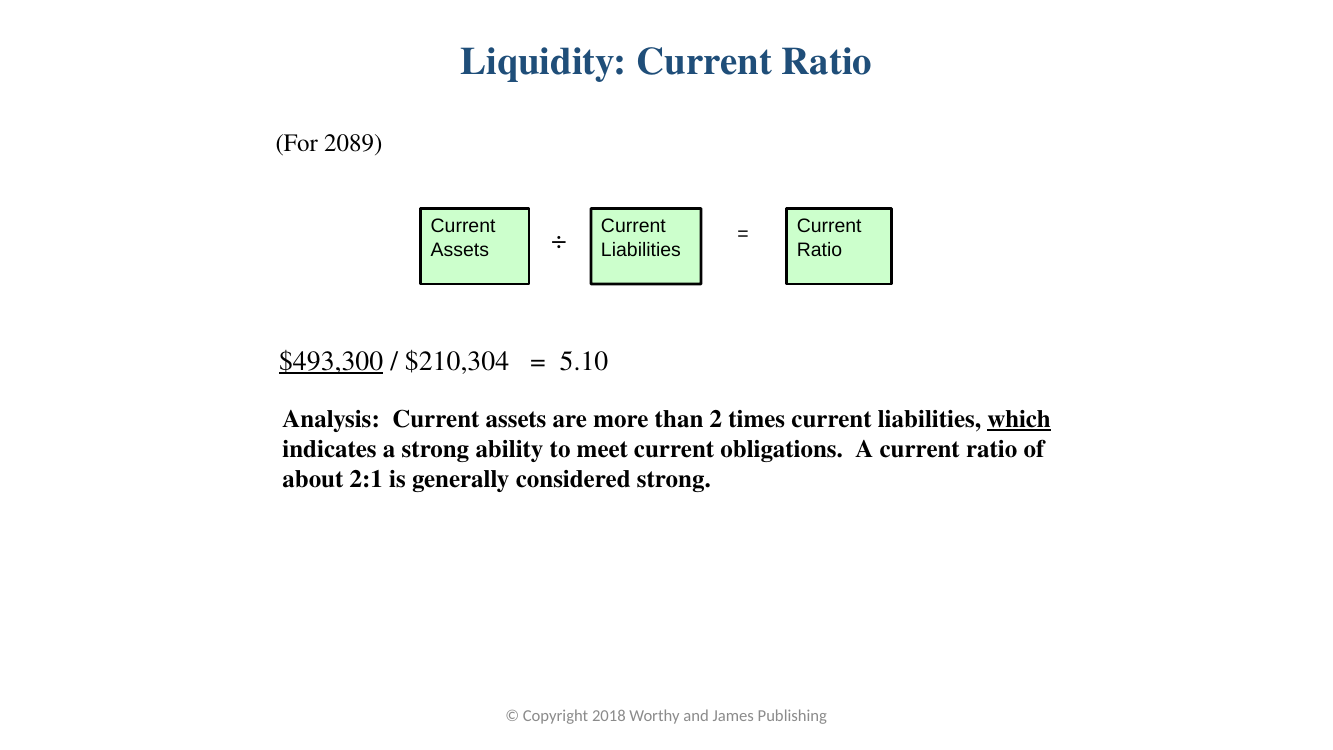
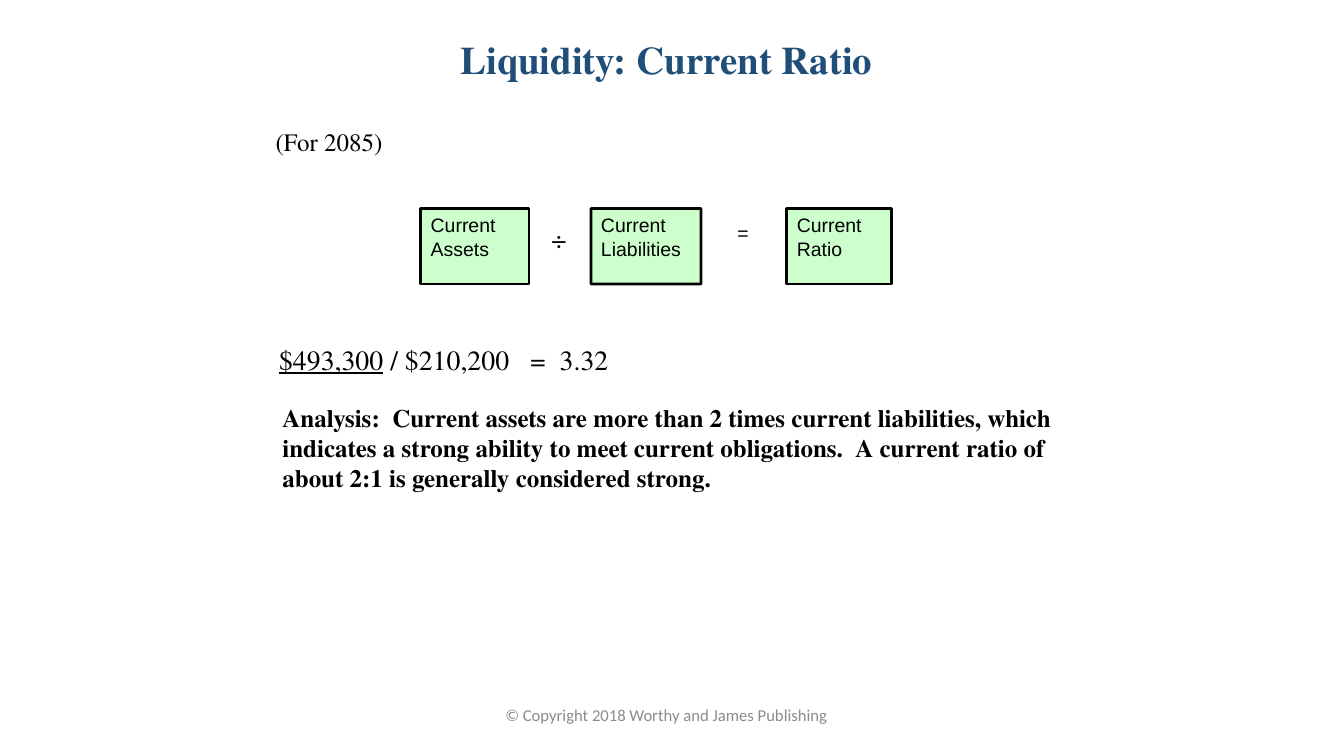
2089: 2089 -> 2085
$210,304: $210,304 -> $210,200
5.10: 5.10 -> 3.32
which underline: present -> none
